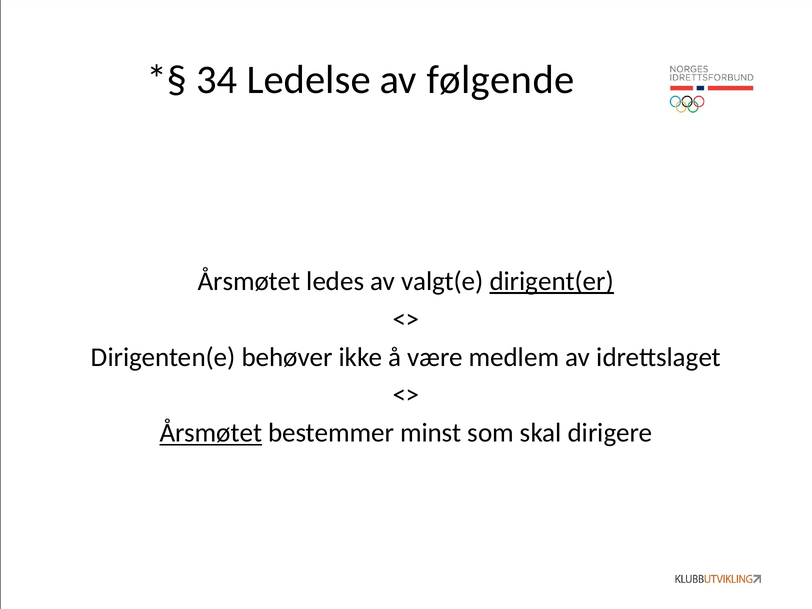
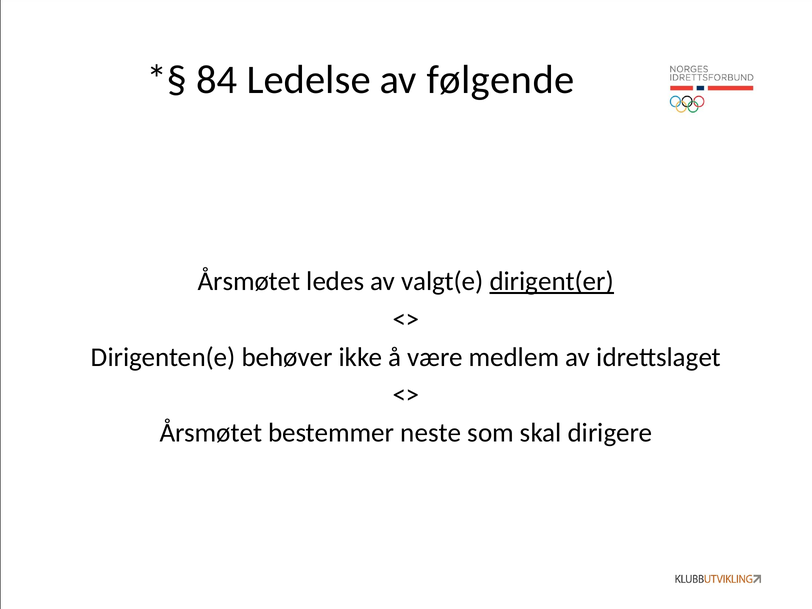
34: 34 -> 84
Årsmøtet at (211, 433) underline: present -> none
minst: minst -> neste
